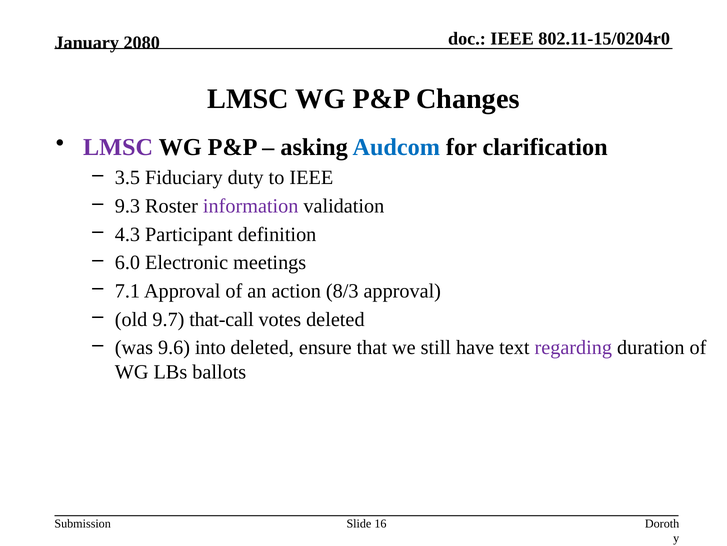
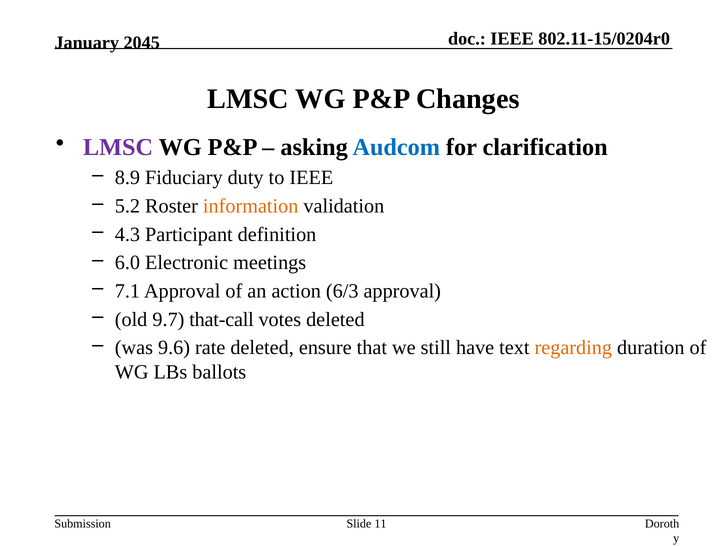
2080: 2080 -> 2045
3.5: 3.5 -> 8.9
9.3: 9.3 -> 5.2
information colour: purple -> orange
8/3: 8/3 -> 6/3
into: into -> rate
regarding colour: purple -> orange
16: 16 -> 11
